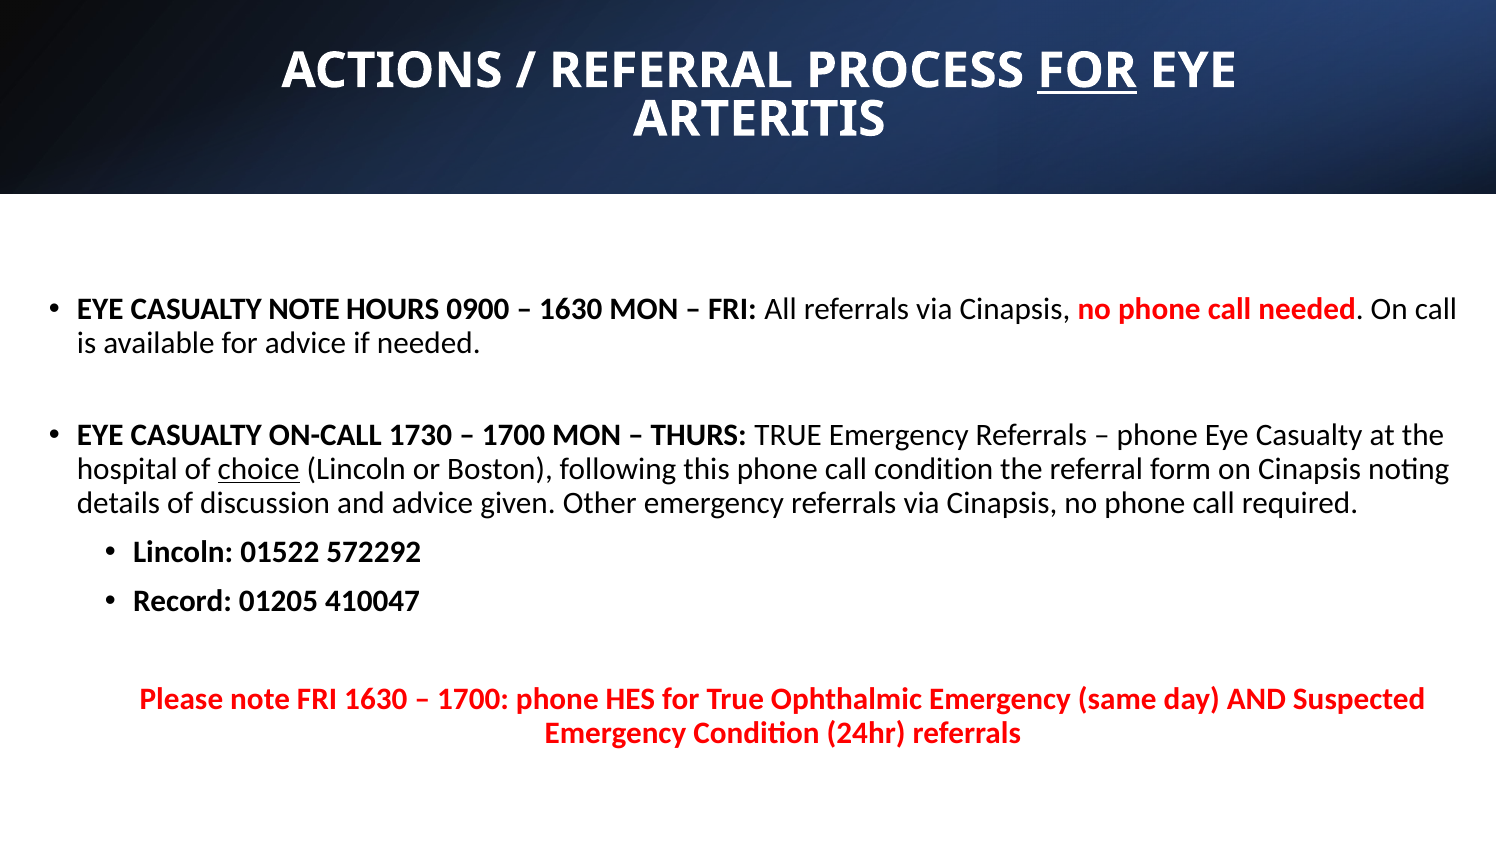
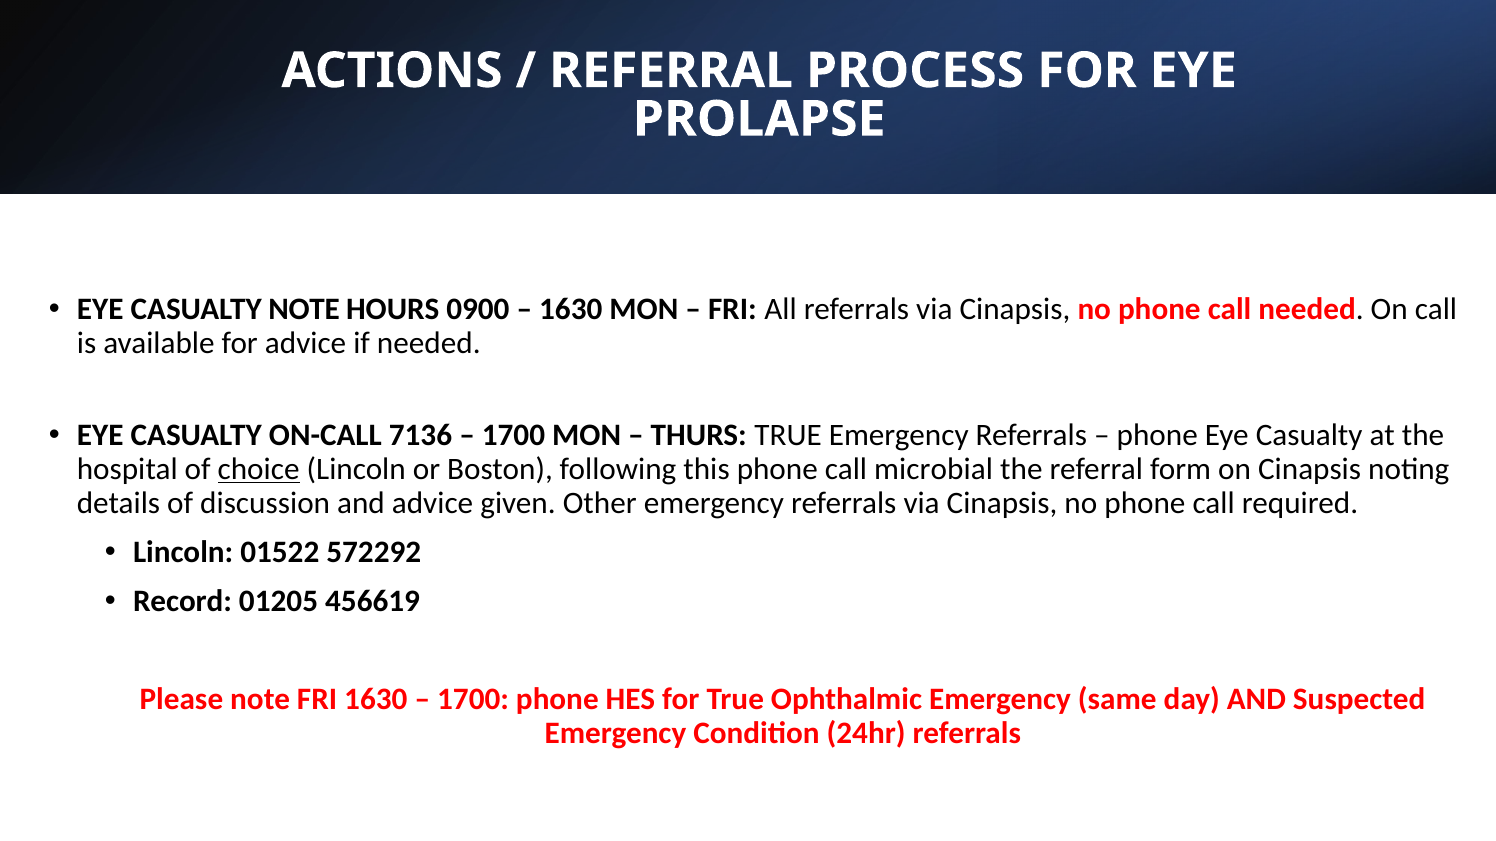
FOR at (1087, 71) underline: present -> none
ARTERITIS: ARTERITIS -> PROLAPSE
1730: 1730 -> 7136
call condition: condition -> microbial
410047: 410047 -> 456619
